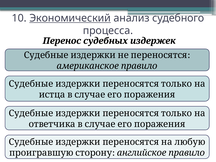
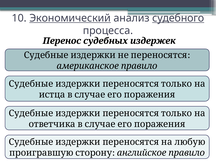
судебного underline: none -> present
